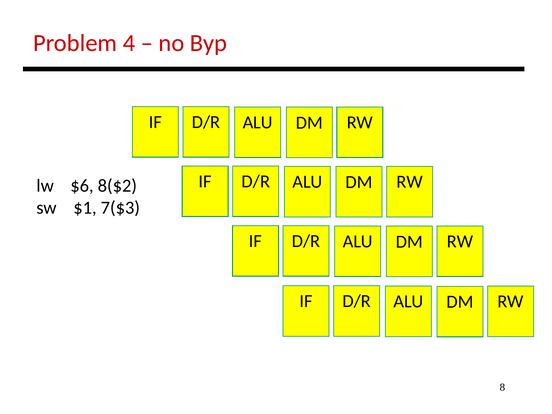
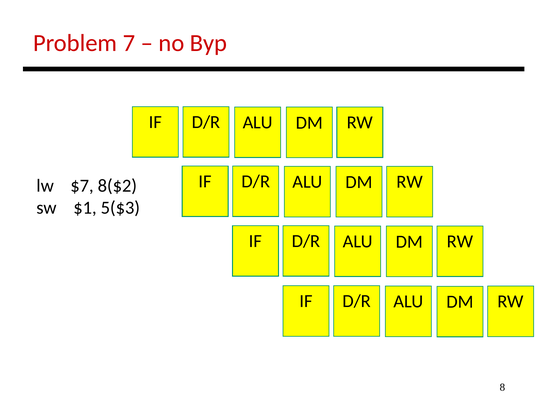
4: 4 -> 7
$6: $6 -> $7
7($3: 7($3 -> 5($3
